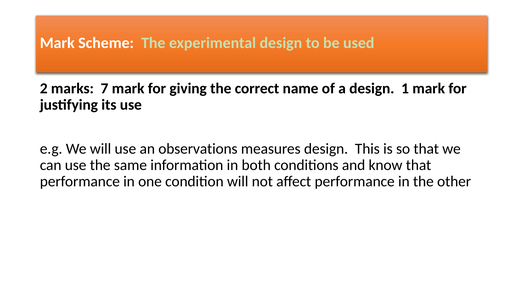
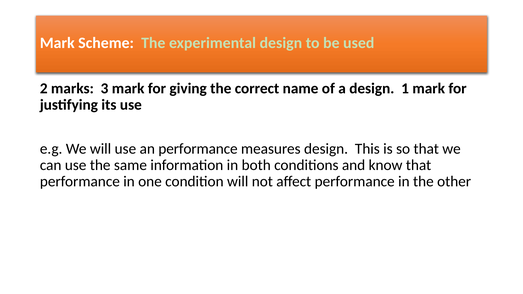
7: 7 -> 3
an observations: observations -> performance
